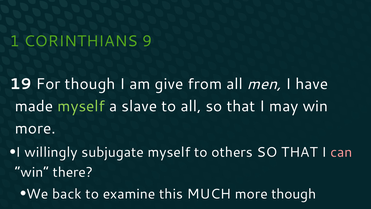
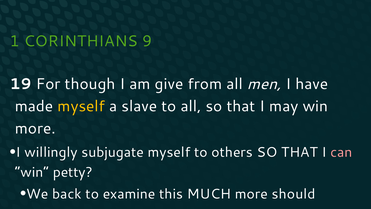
myself at (81, 106) colour: light green -> yellow
there: there -> petty
more though: though -> should
